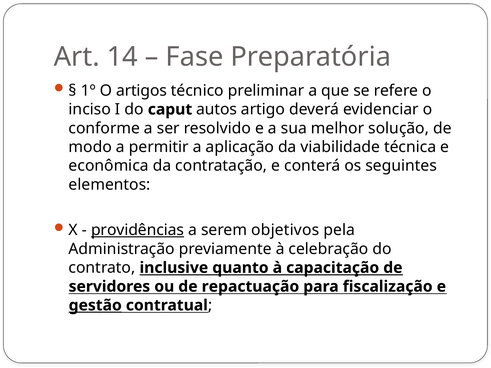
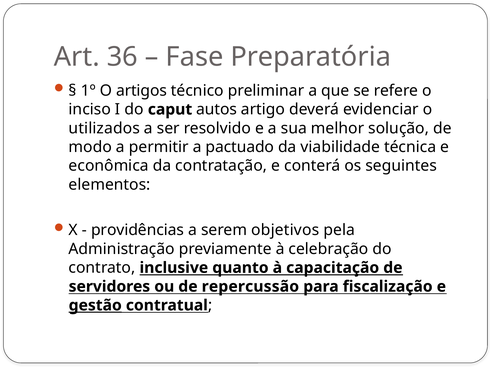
14: 14 -> 36
conforme: conforme -> utilizados
aplicação: aplicação -> pactuado
providências underline: present -> none
repactuação: repactuação -> repercussão
